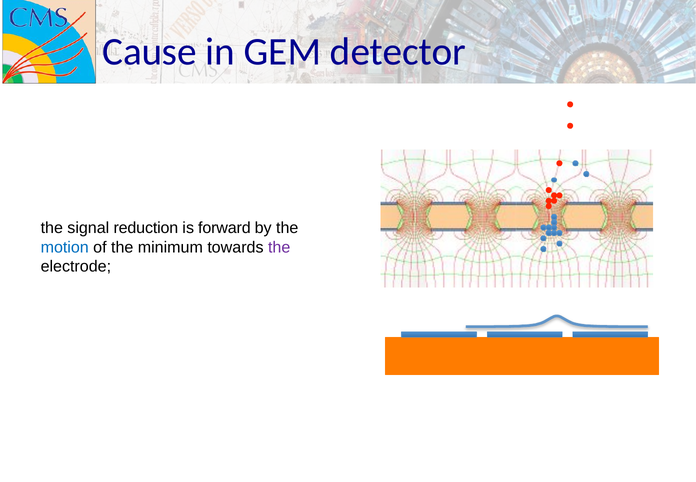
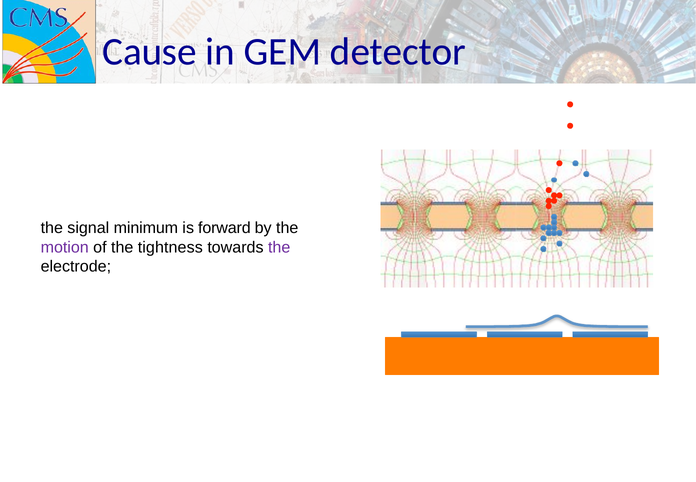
reduction: reduction -> minimum
motion colour: blue -> purple
minimum: minimum -> tightness
